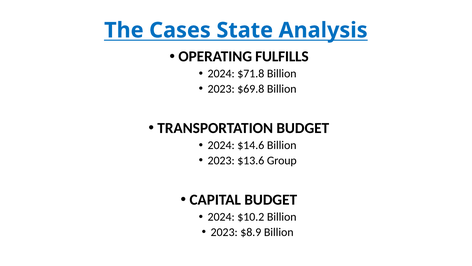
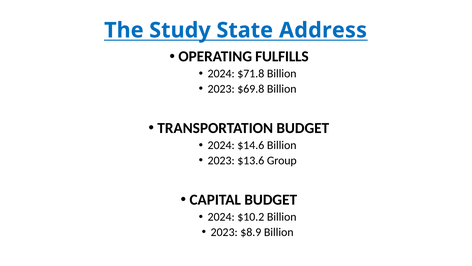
Cases: Cases -> Study
Analysis: Analysis -> Address
